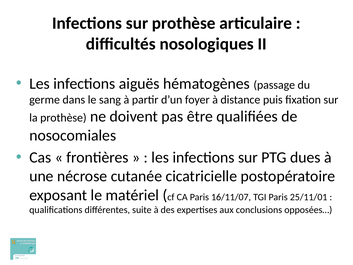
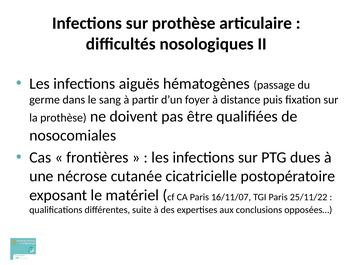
25/11/01: 25/11/01 -> 25/11/22
